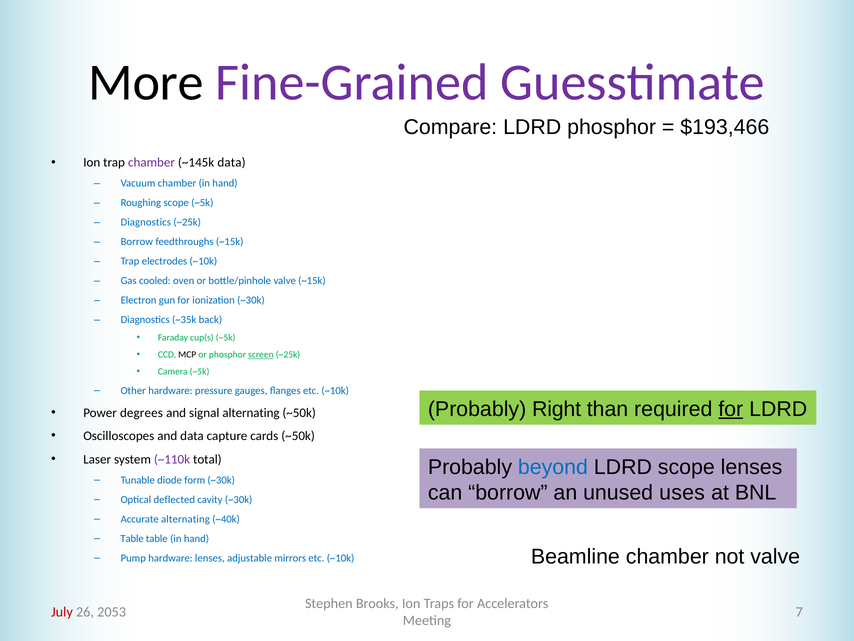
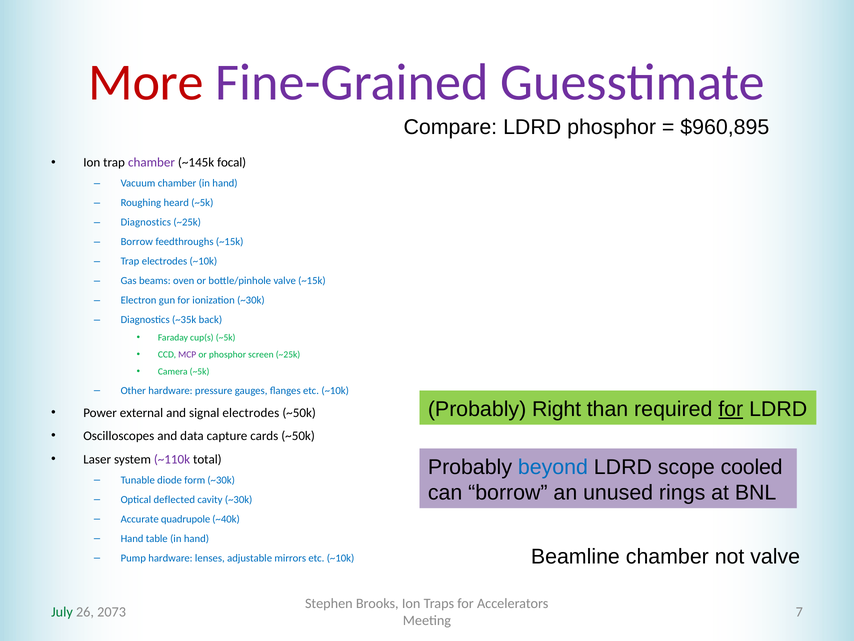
More colour: black -> red
$193,466: $193,466 -> $960,895
~145k data: data -> focal
Roughing scope: scope -> heard
cooled: cooled -> beams
MCP colour: black -> purple
screen underline: present -> none
degrees: degrees -> external
signal alternating: alternating -> electrodes
scope lenses: lenses -> cooled
uses: uses -> rings
Accurate alternating: alternating -> quadrupole
Table at (132, 538): Table -> Hand
July colour: red -> green
2053: 2053 -> 2073
